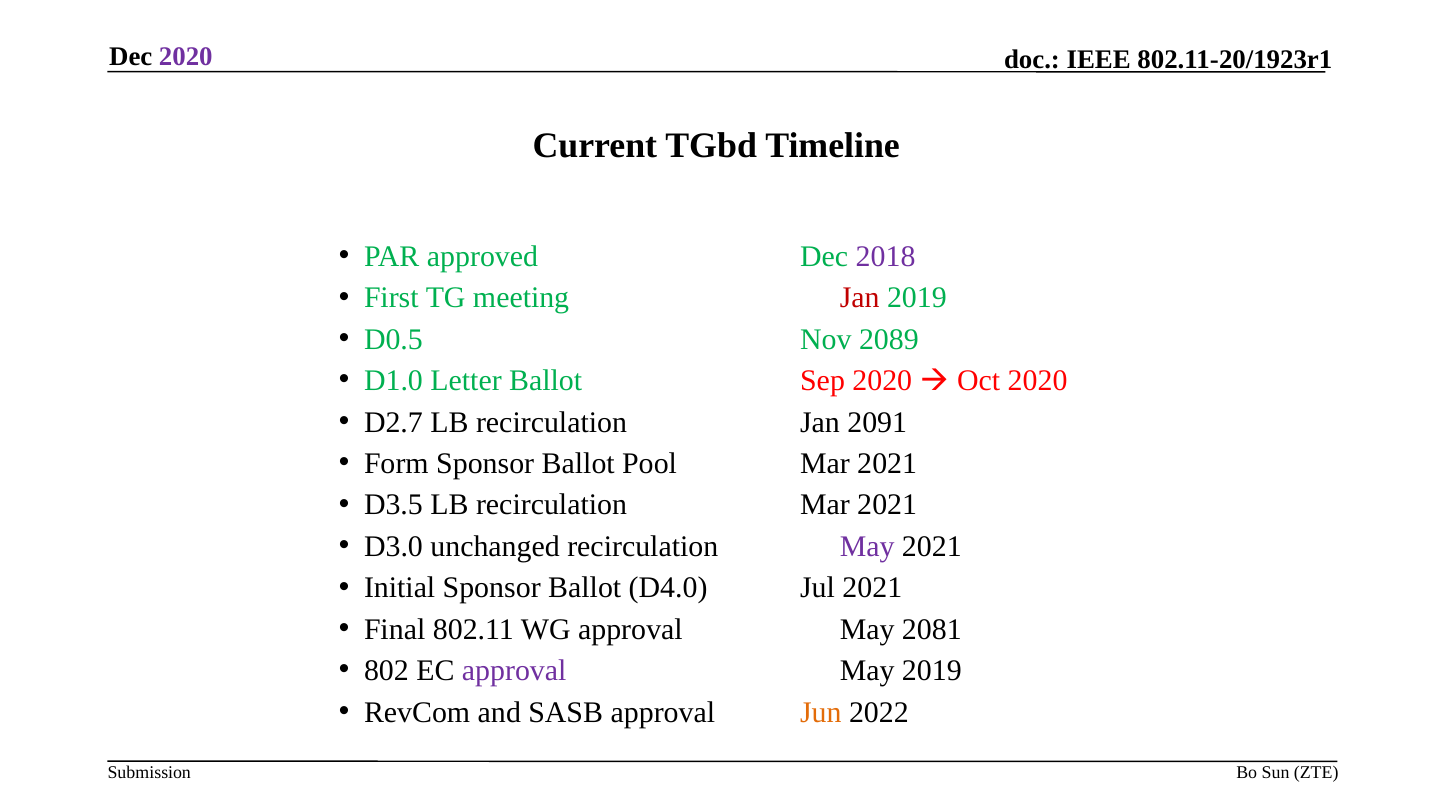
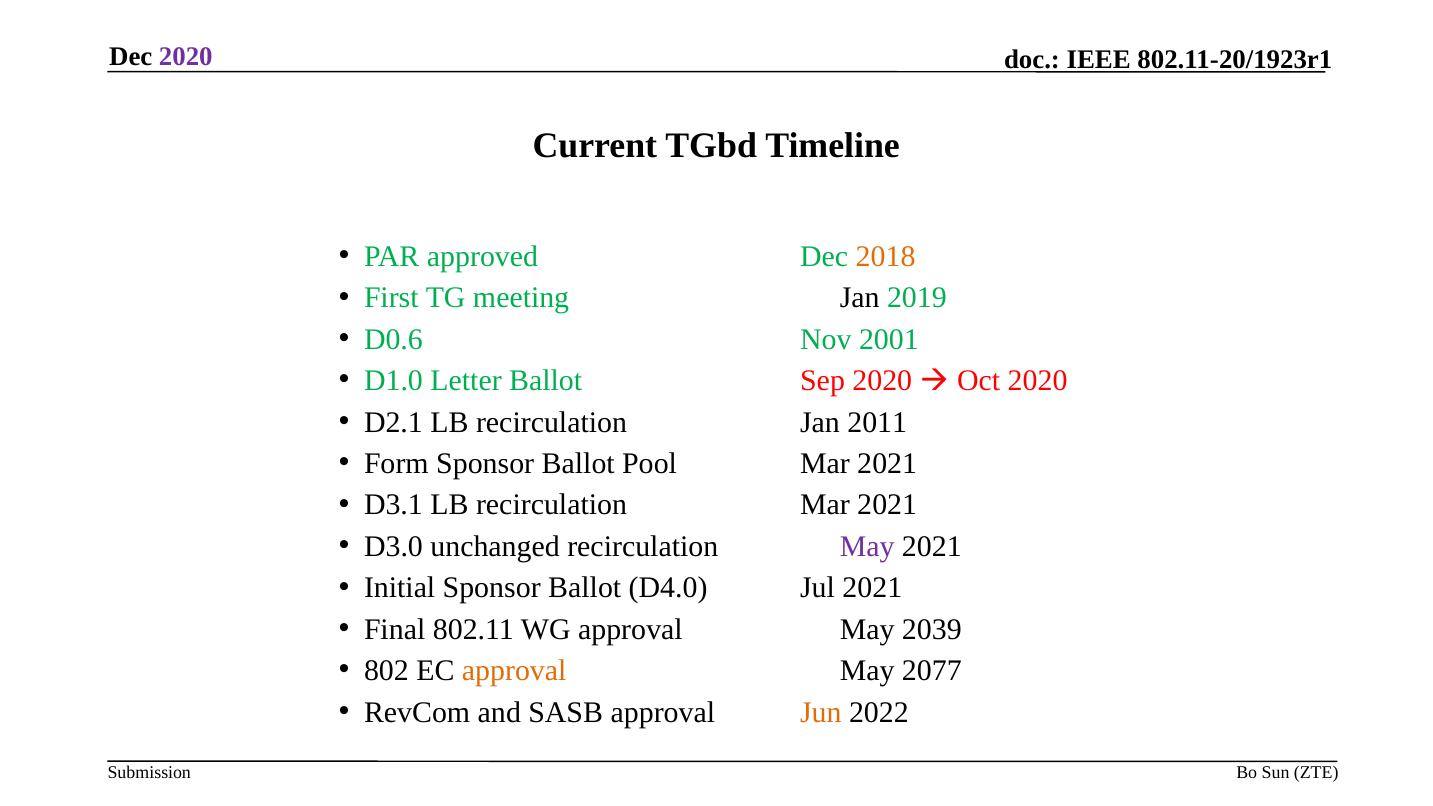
2018 colour: purple -> orange
Jan at (860, 298) colour: red -> black
D0.5: D0.5 -> D0.6
2089: 2089 -> 2001
D2.7: D2.7 -> D2.1
2091: 2091 -> 2011
D3.5: D3.5 -> D3.1
2081: 2081 -> 2039
approval at (514, 671) colour: purple -> orange
May 2019: 2019 -> 2077
